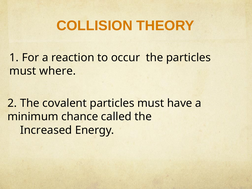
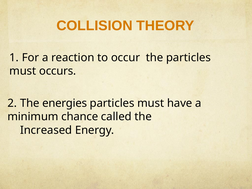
where: where -> occurs
covalent: covalent -> energies
